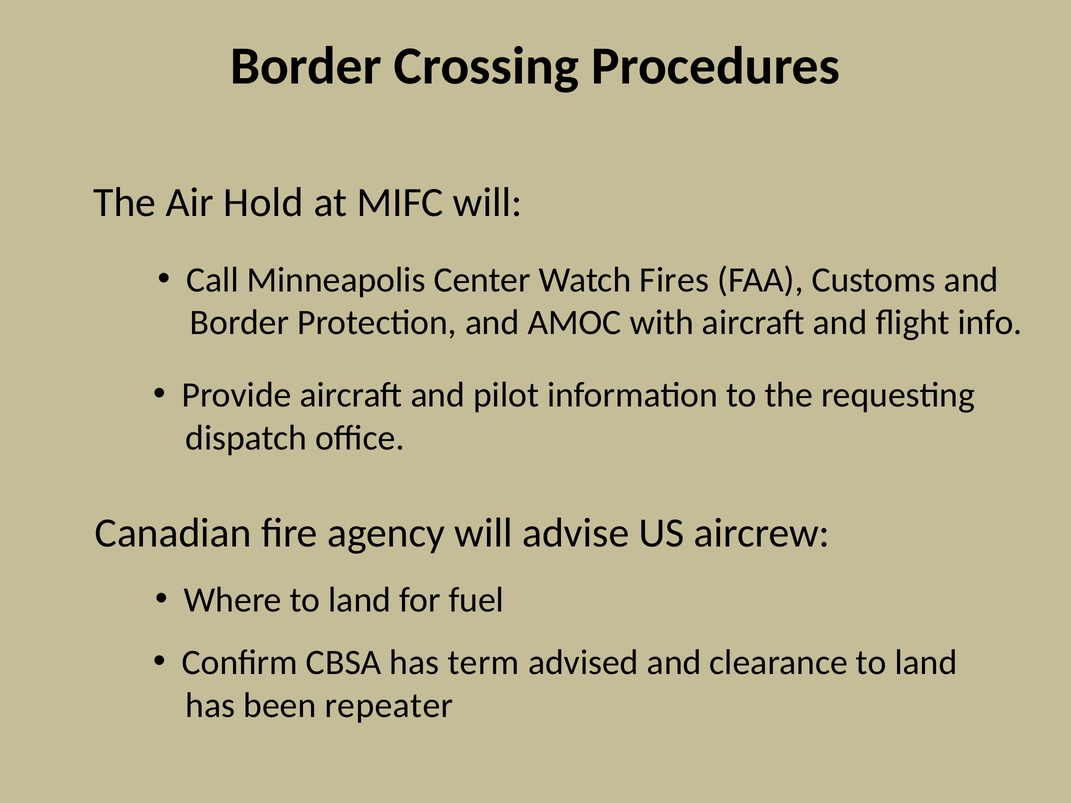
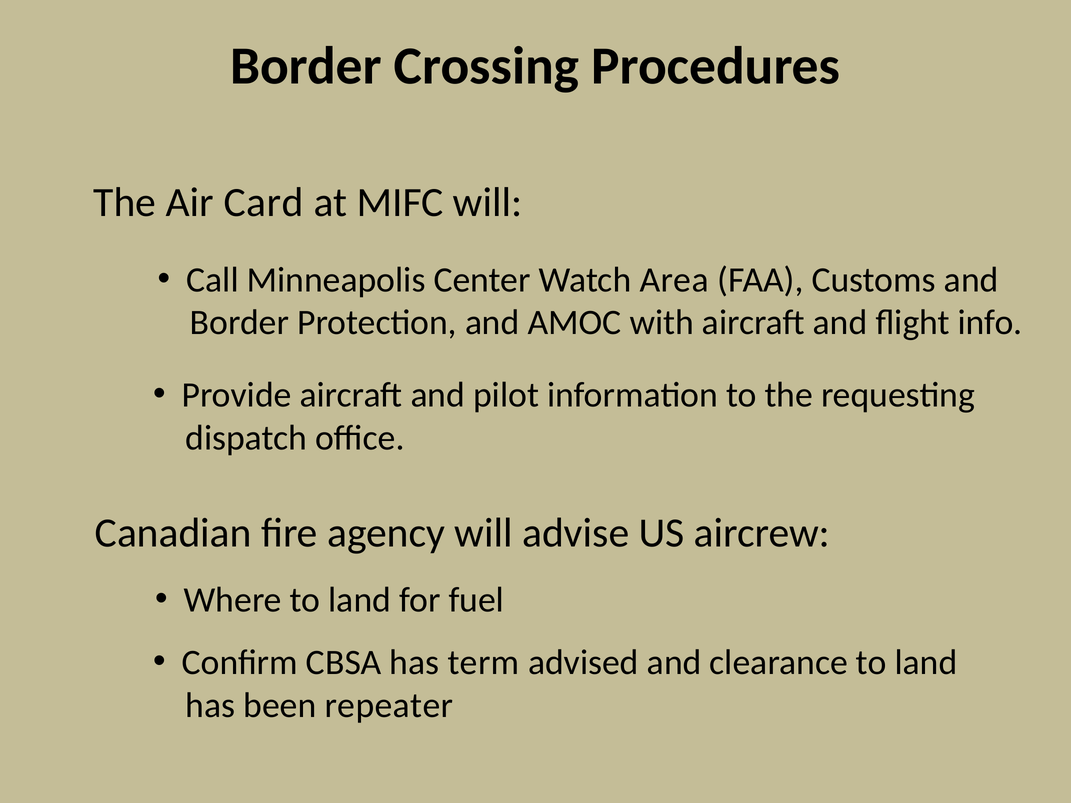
Hold: Hold -> Card
Fires: Fires -> Area
